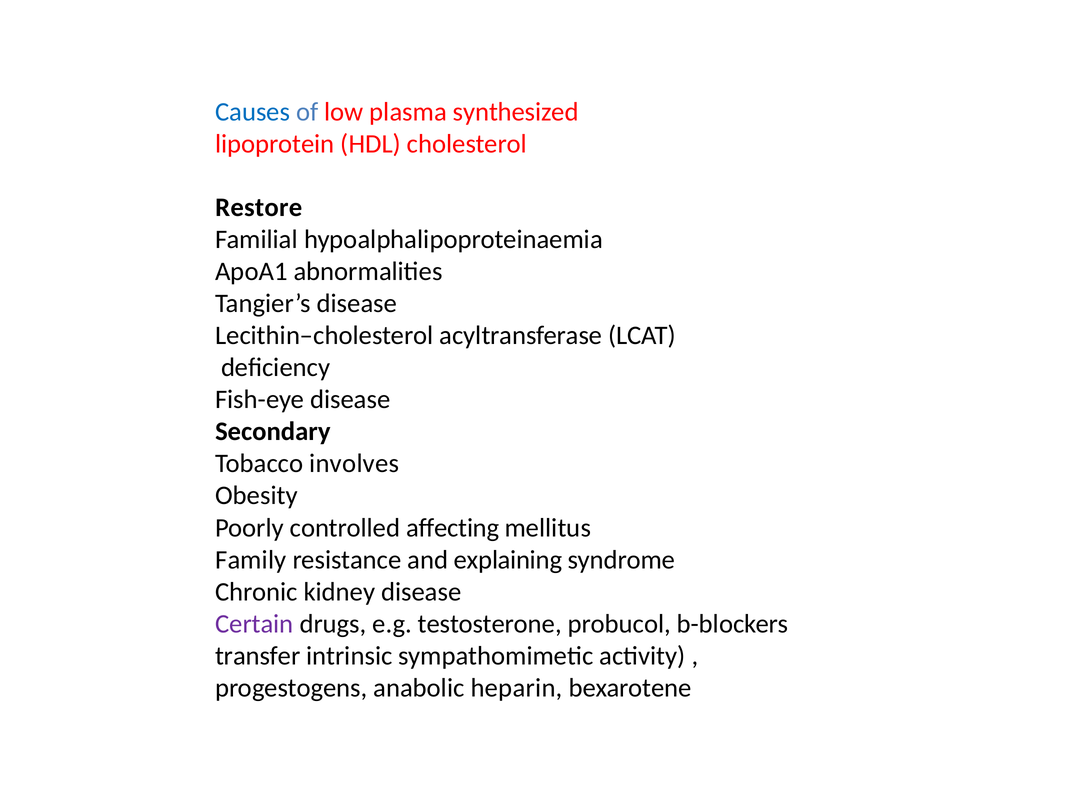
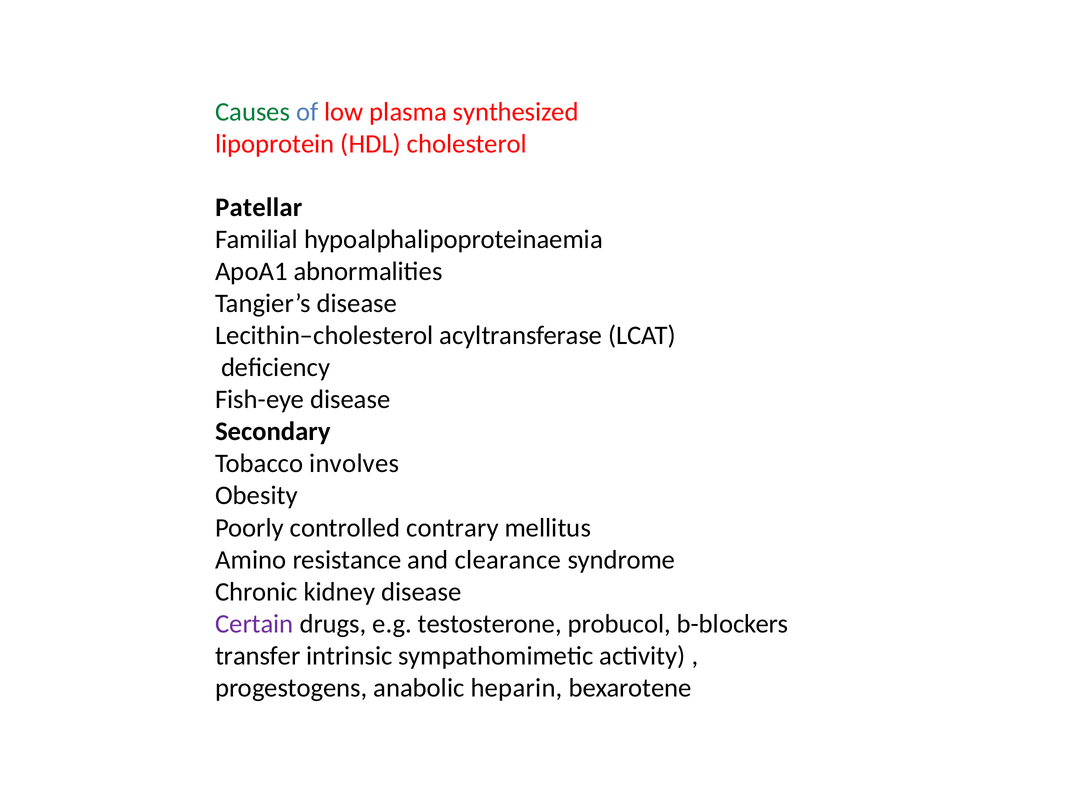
Causes colour: blue -> green
Restore: Restore -> Patellar
affecting: affecting -> contrary
Family: Family -> Amino
explaining: explaining -> clearance
